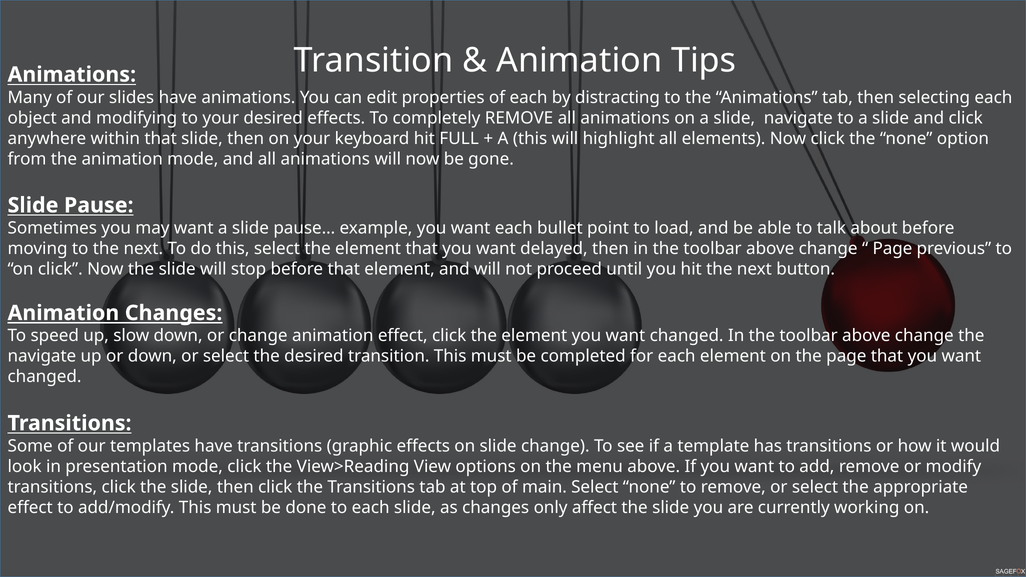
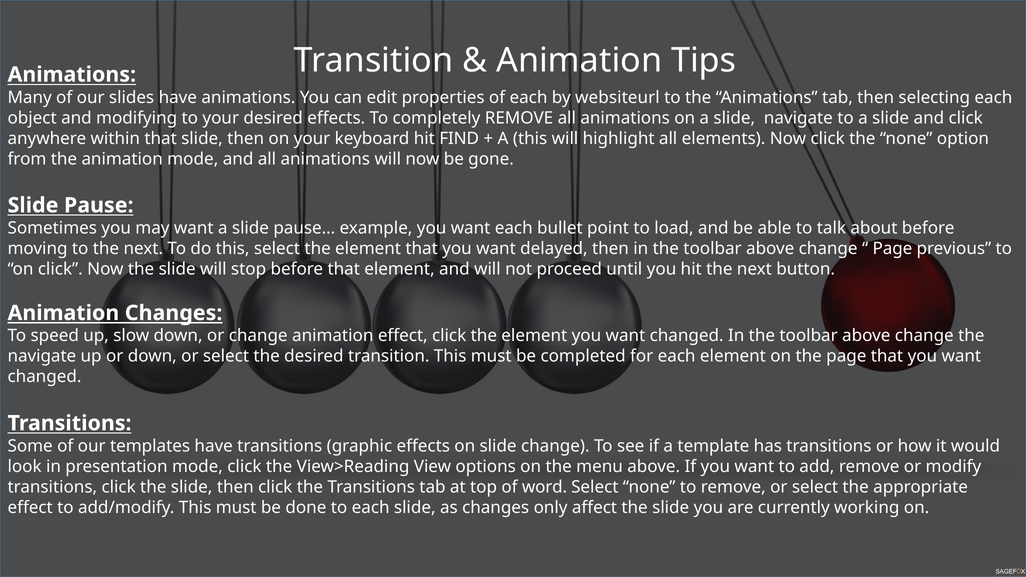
distracting: distracting -> websiteurl
FULL: FULL -> FIND
main: main -> word
